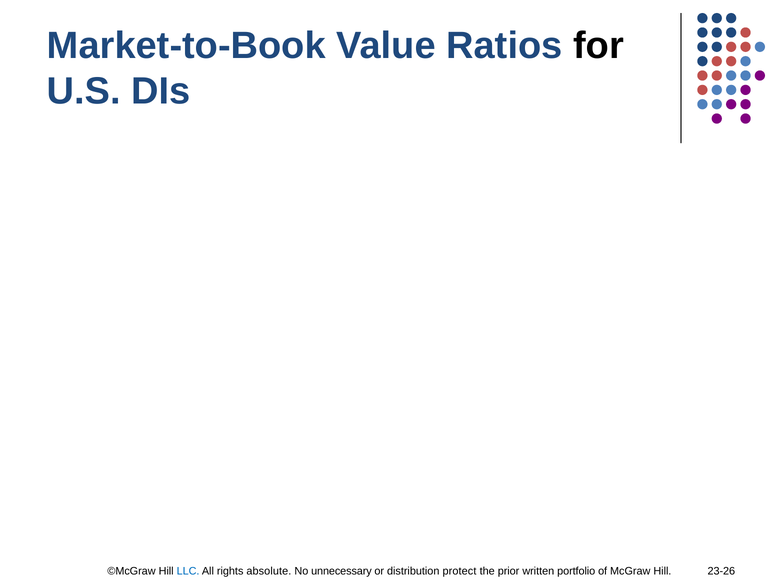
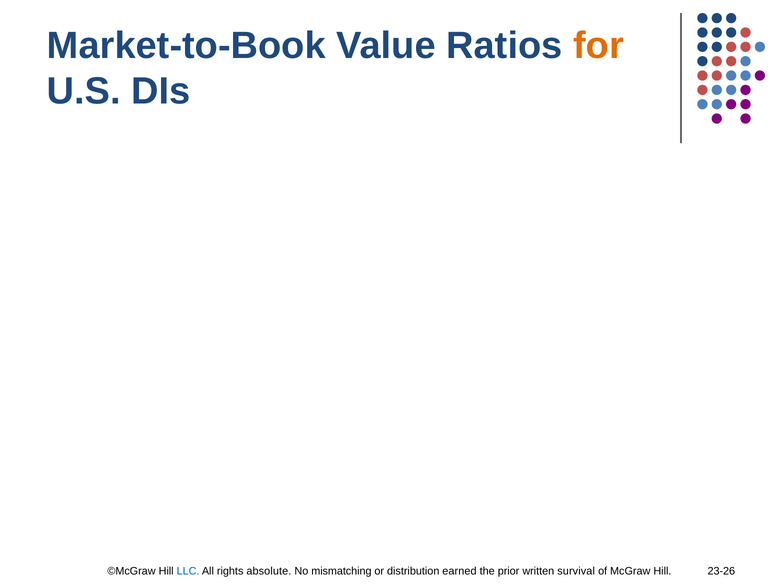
for colour: black -> orange
unnecessary: unnecessary -> mismatching
protect: protect -> earned
portfolio: portfolio -> survival
